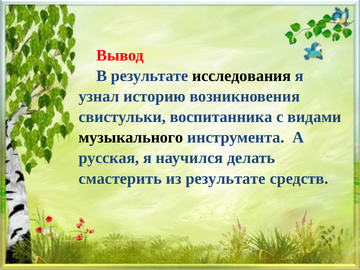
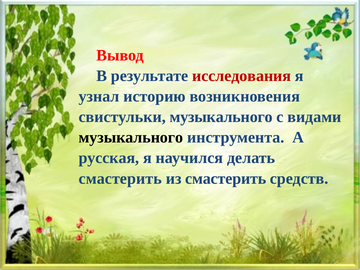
исследования colour: black -> red
свистульки воспитанника: воспитанника -> музыкального
из результате: результате -> смастерить
